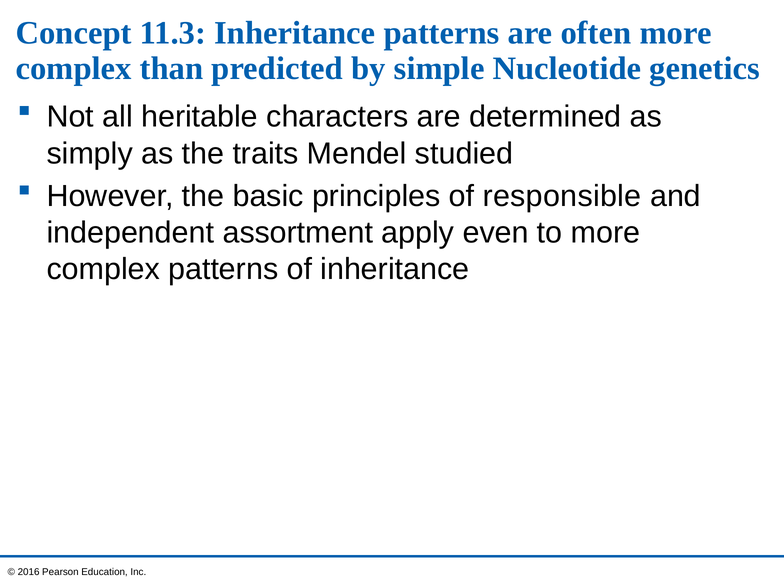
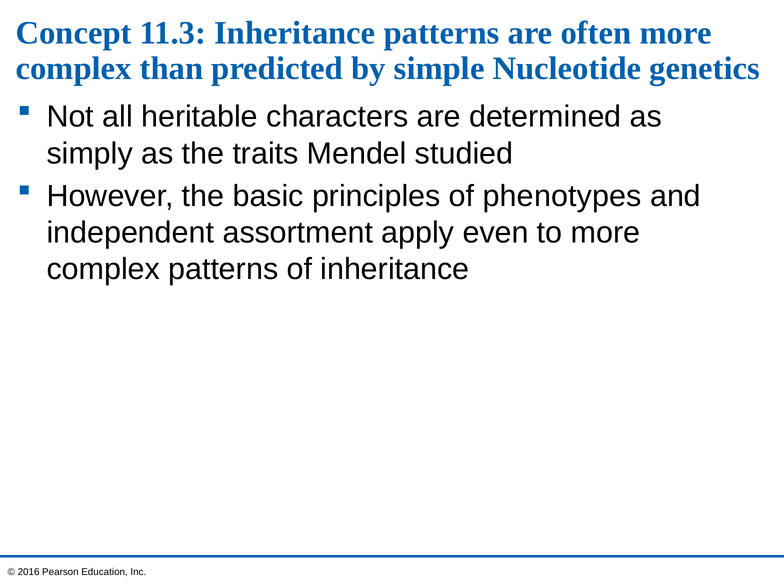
responsible: responsible -> phenotypes
